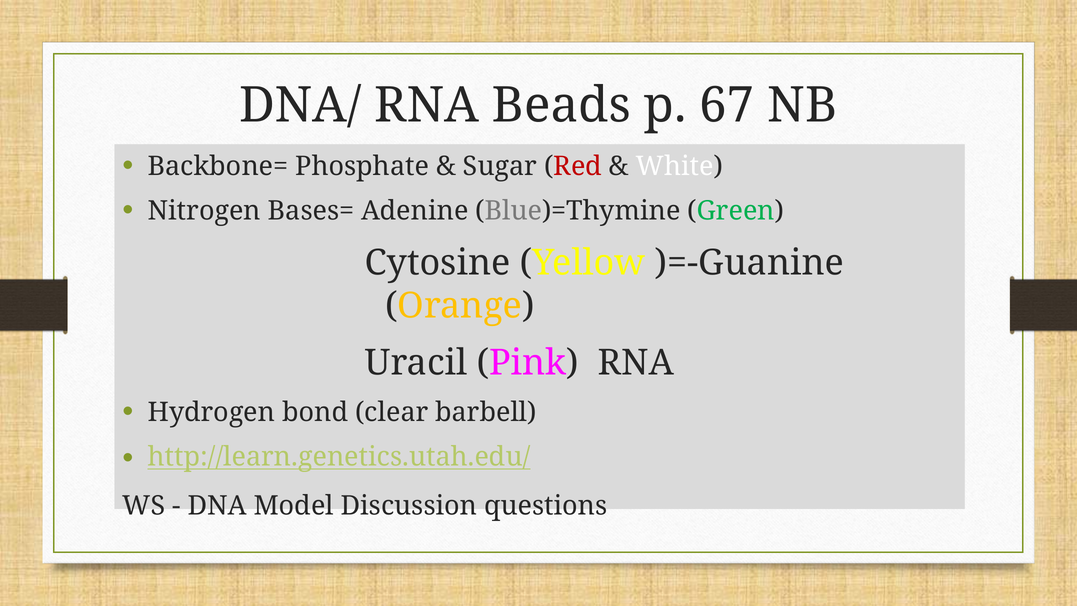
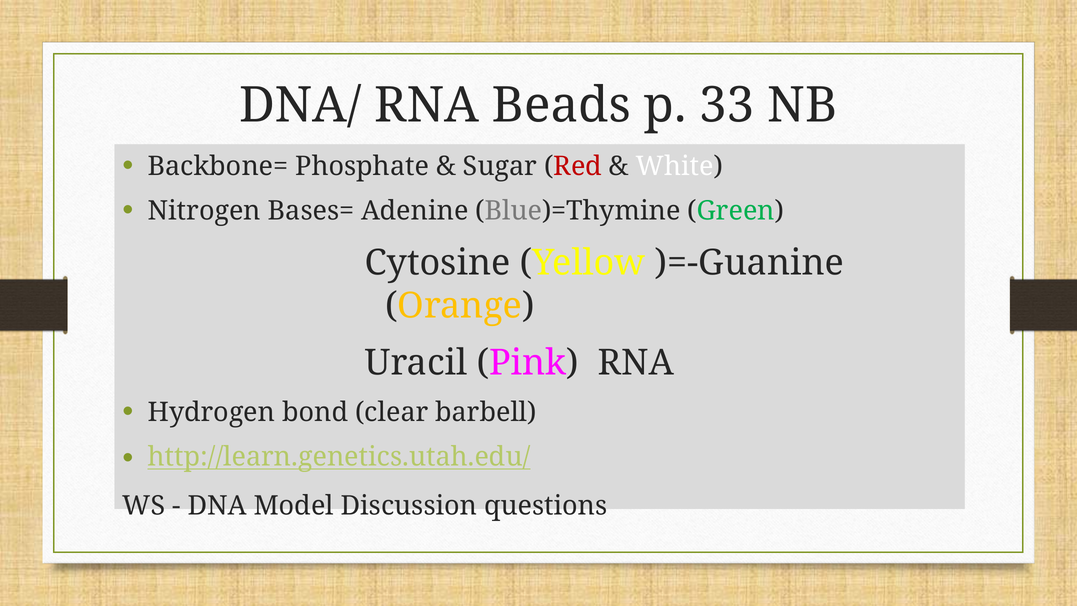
67: 67 -> 33
